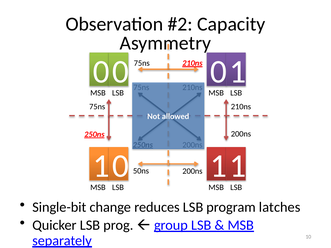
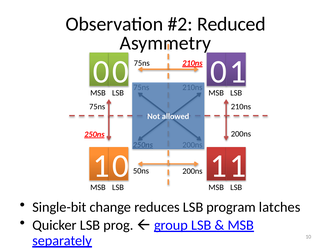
Capacity: Capacity -> Reduced
